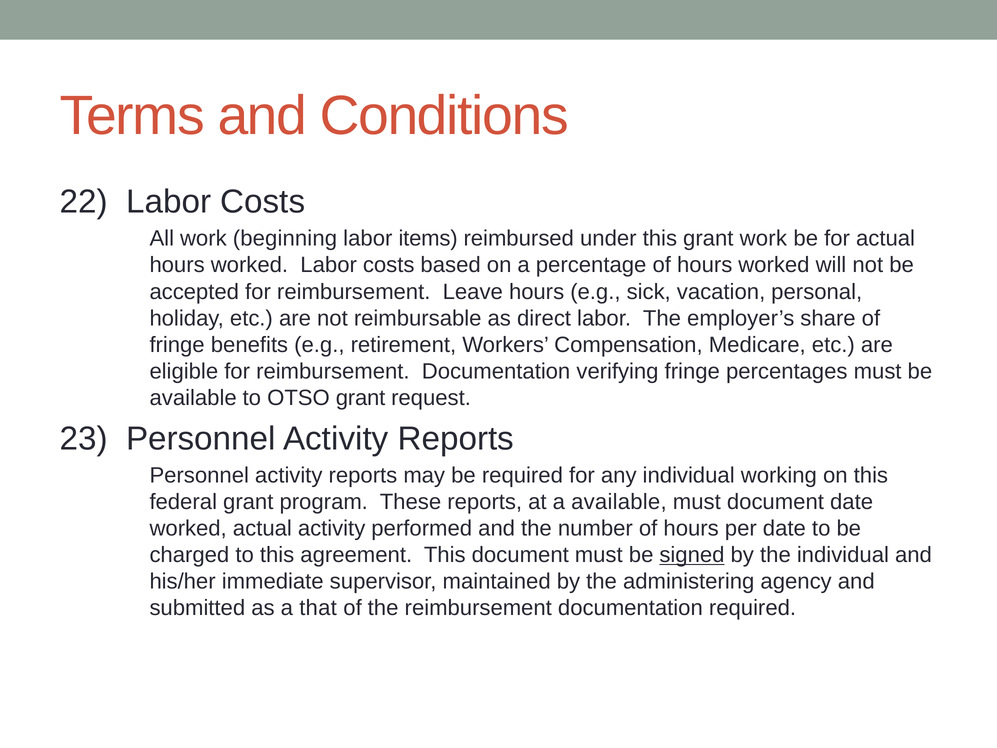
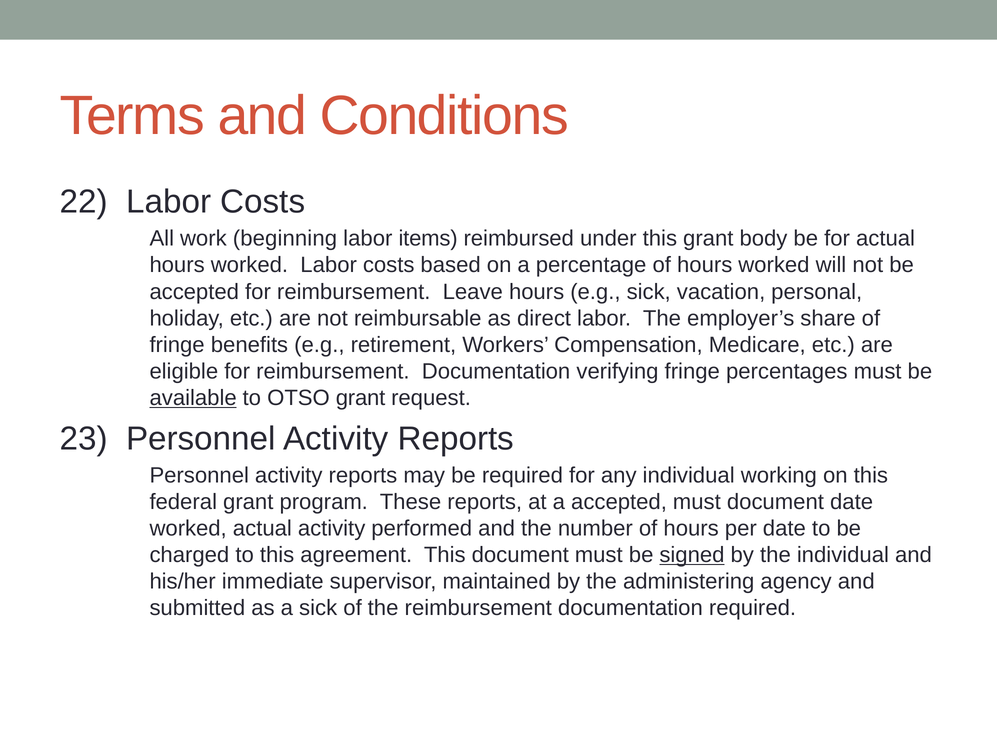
grant work: work -> body
available at (193, 398) underline: none -> present
a available: available -> accepted
a that: that -> sick
